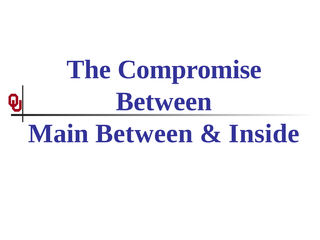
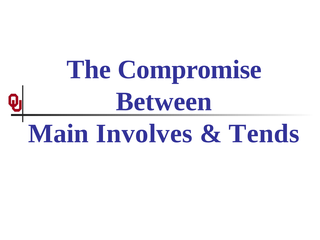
Main Between: Between -> Involves
Inside: Inside -> Tends
